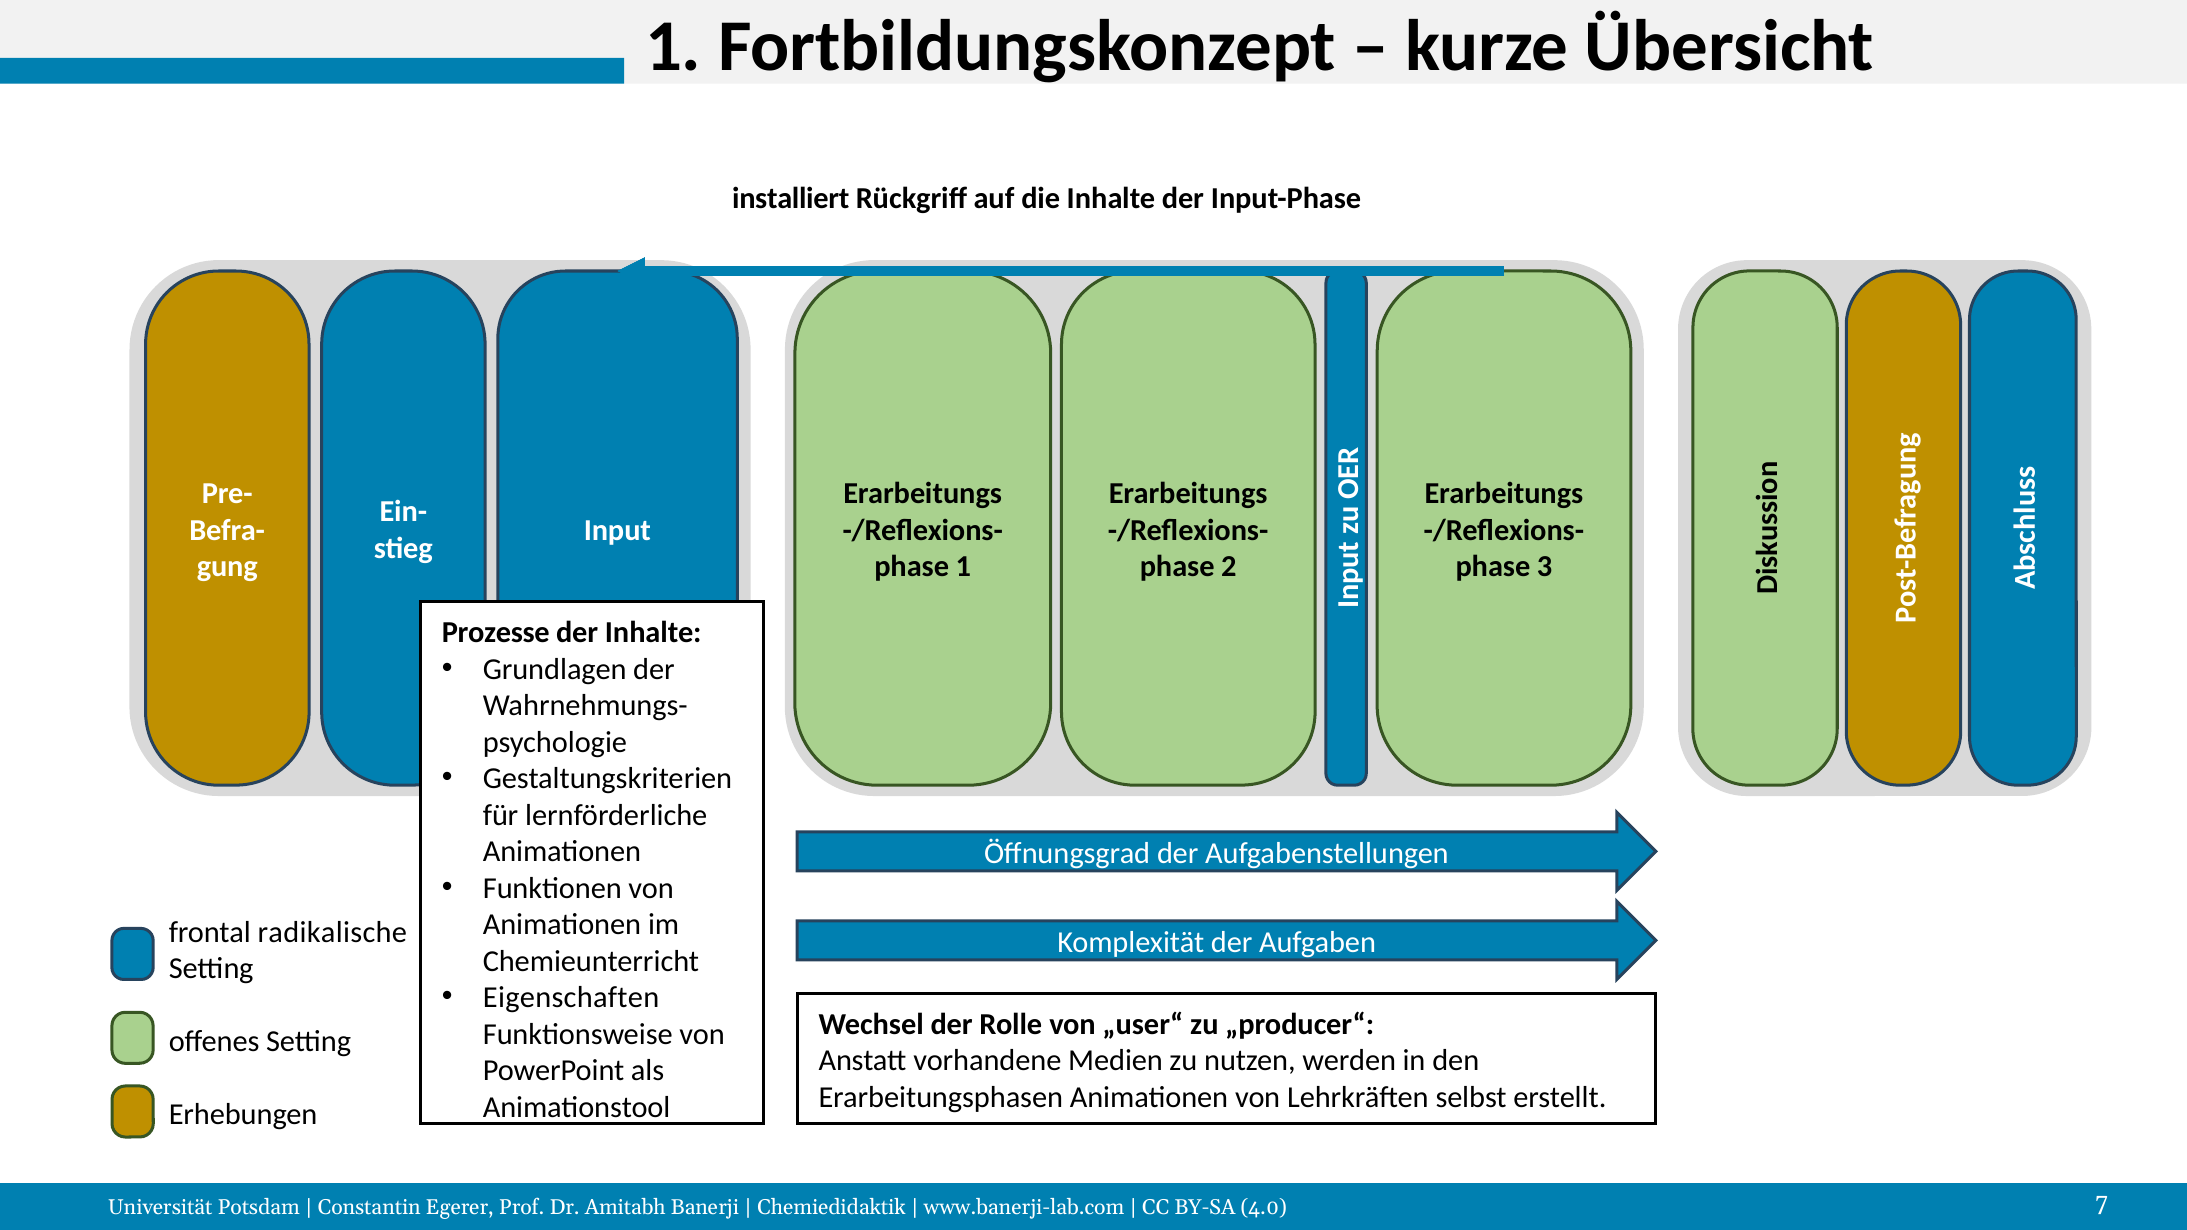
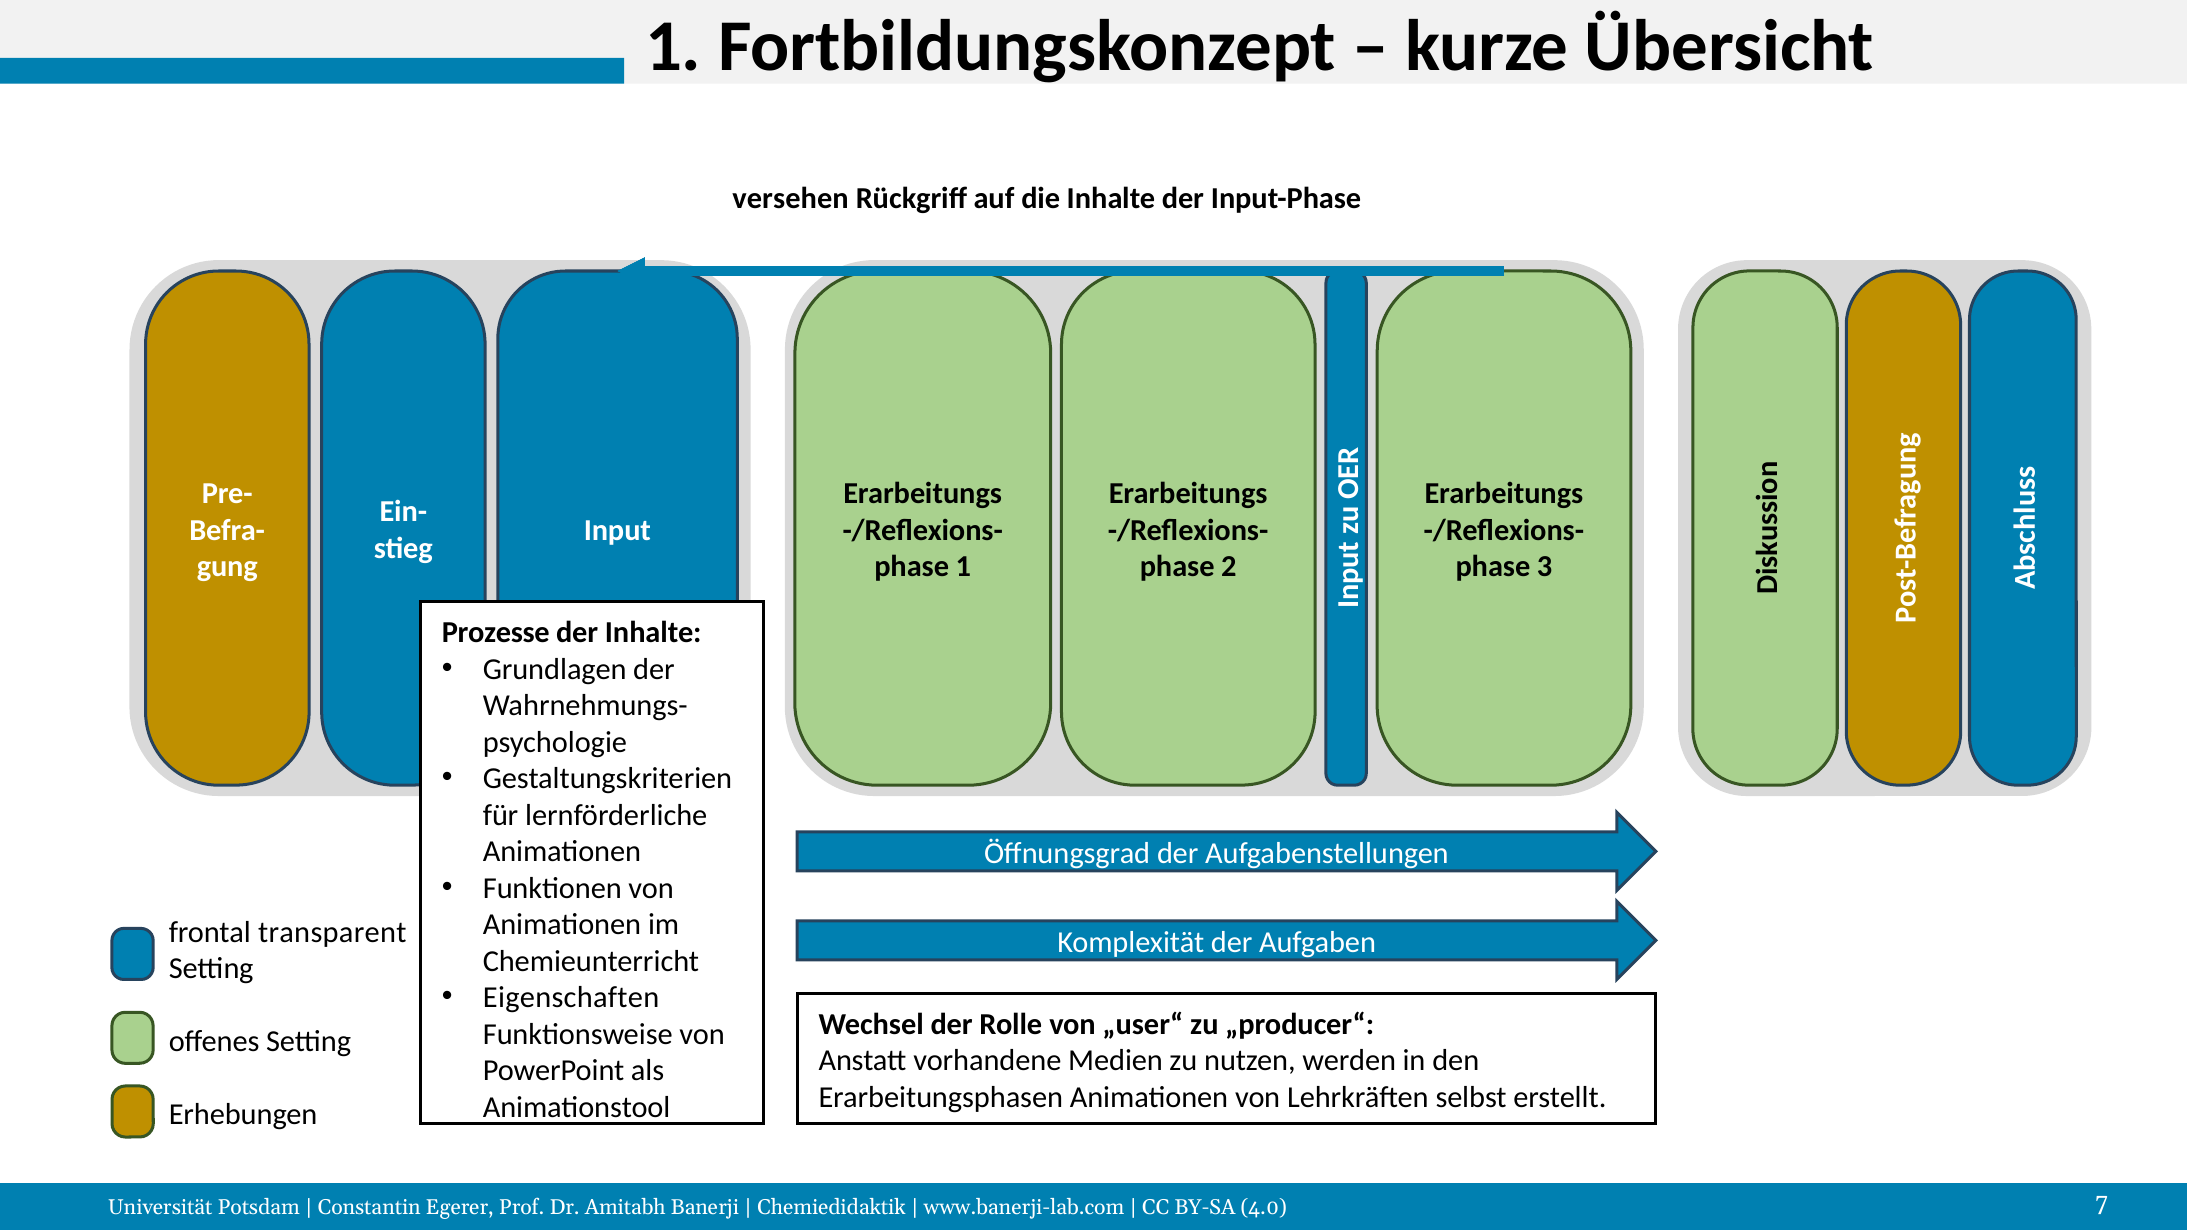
installiert: installiert -> versehen
radikalische: radikalische -> transparent
